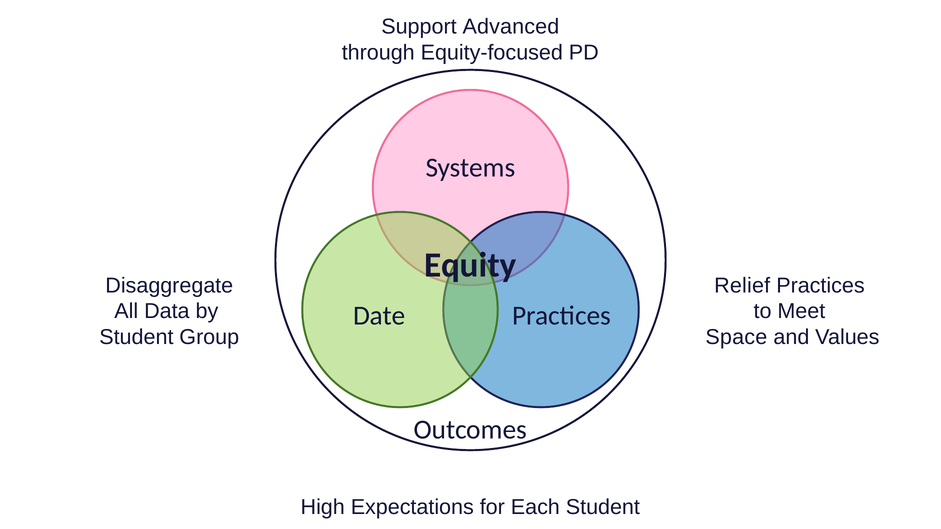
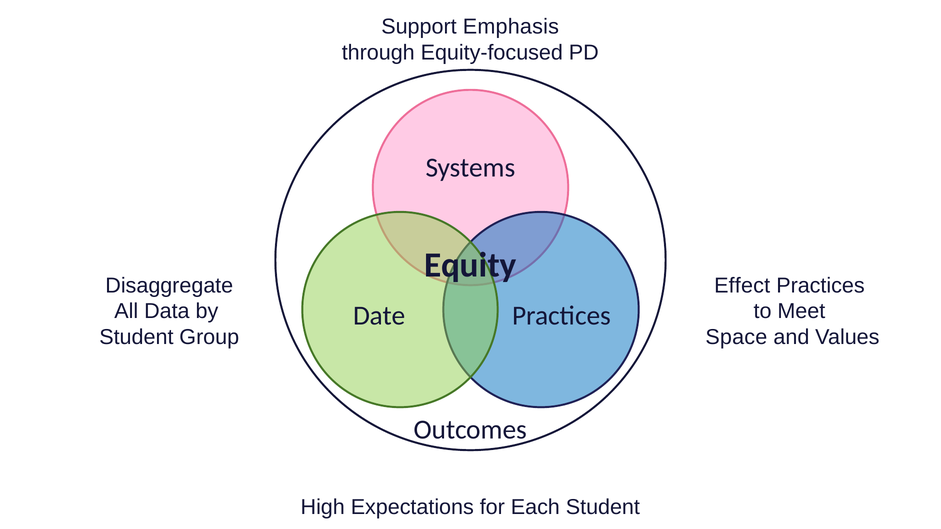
Advanced: Advanced -> Emphasis
Relief: Relief -> Effect
